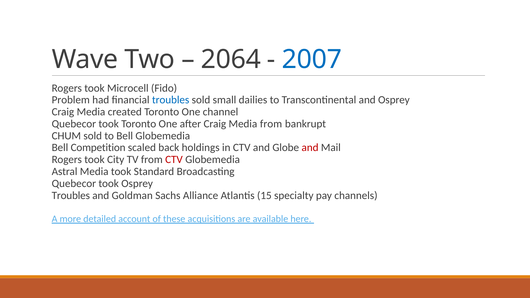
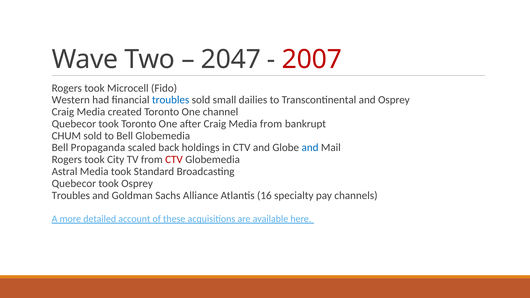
2064: 2064 -> 2047
2007 colour: blue -> red
Problem: Problem -> Western
Competition: Competition -> Propaganda
and at (310, 148) colour: red -> blue
15: 15 -> 16
